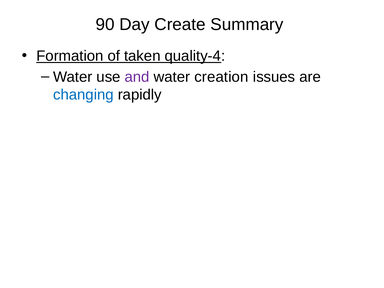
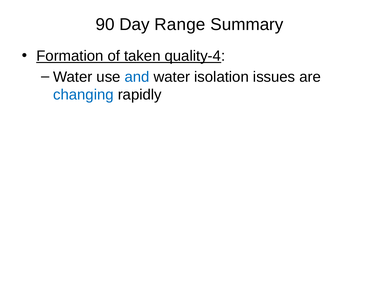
Create: Create -> Range
and colour: purple -> blue
creation: creation -> isolation
